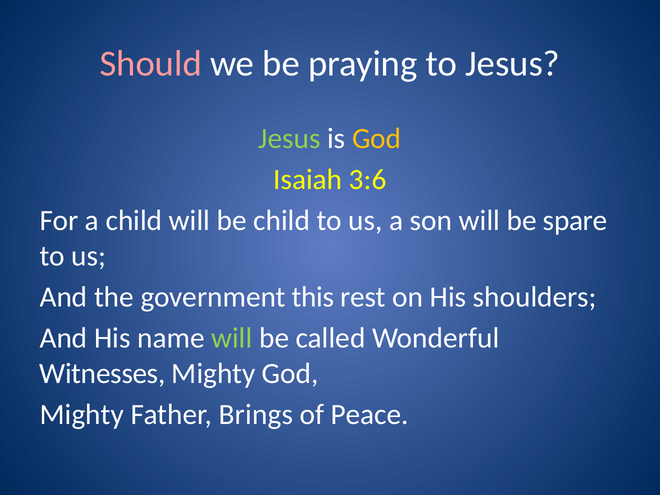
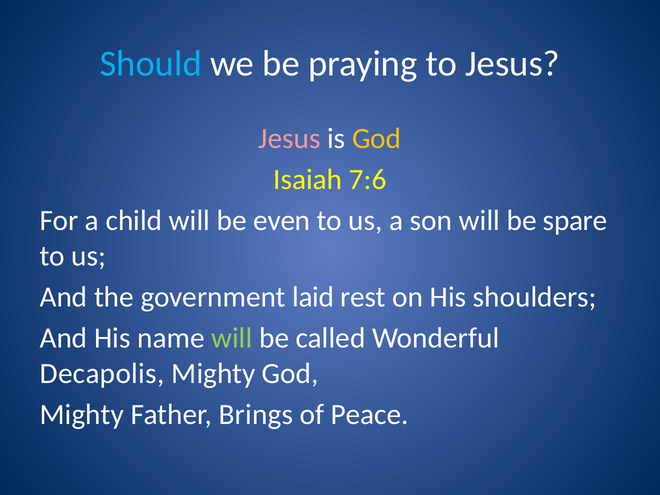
Should colour: pink -> light blue
Jesus at (289, 138) colour: light green -> pink
3:6: 3:6 -> 7:6
be child: child -> even
this: this -> laid
Witnesses: Witnesses -> Decapolis
